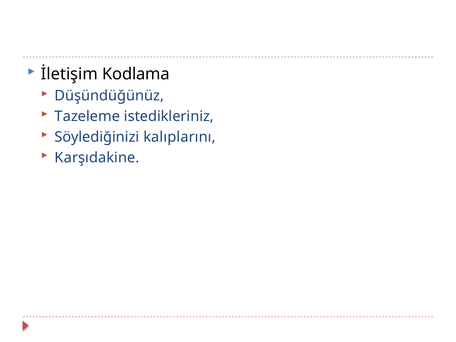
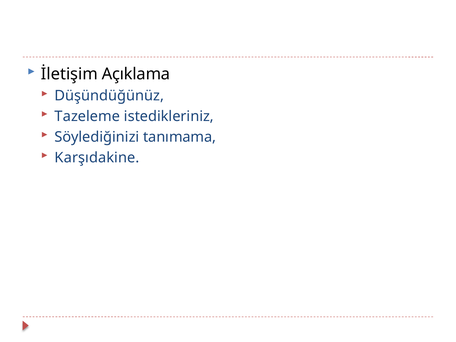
Kodlama: Kodlama -> Açıklama
kalıplarını: kalıplarını -> tanımama
